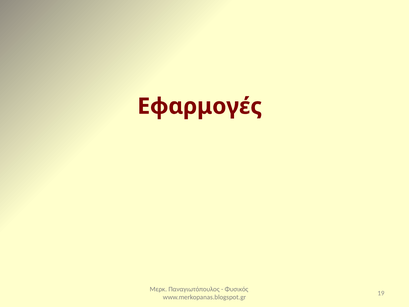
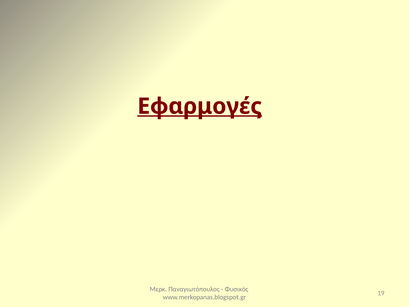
Εφαρμογές underline: none -> present
